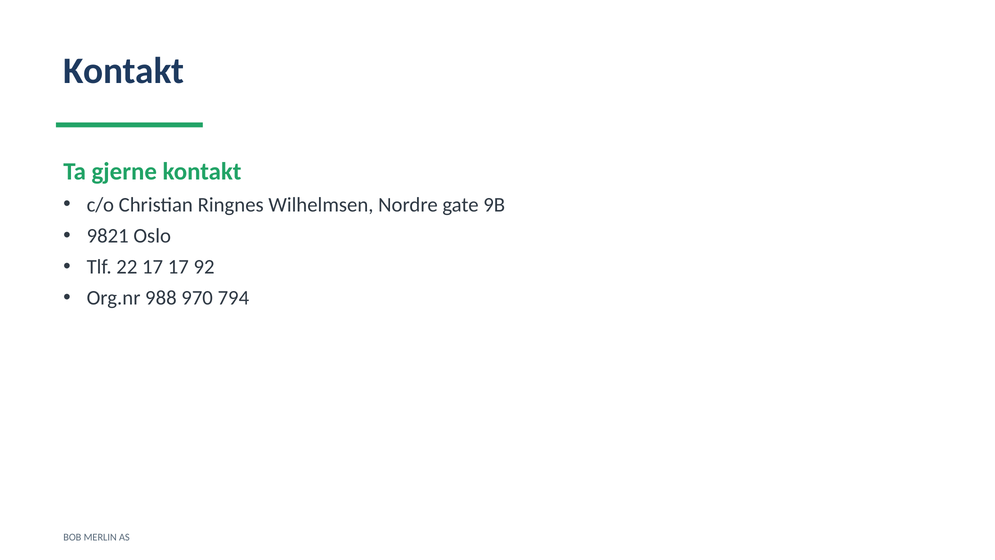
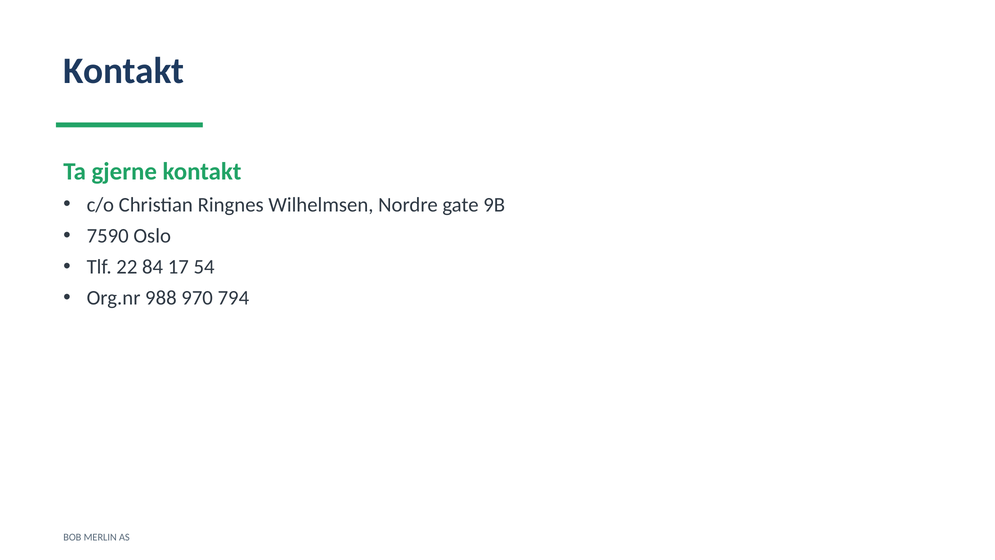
9821: 9821 -> 7590
22 17: 17 -> 84
92: 92 -> 54
